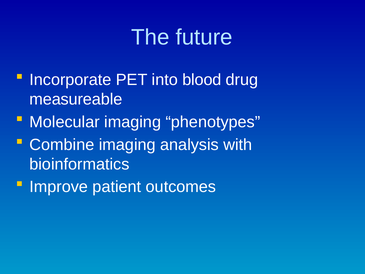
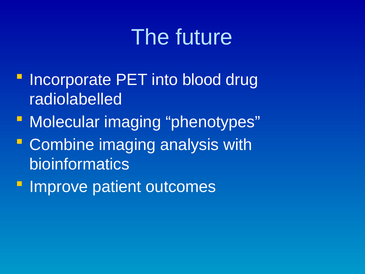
measureable: measureable -> radiolabelled
